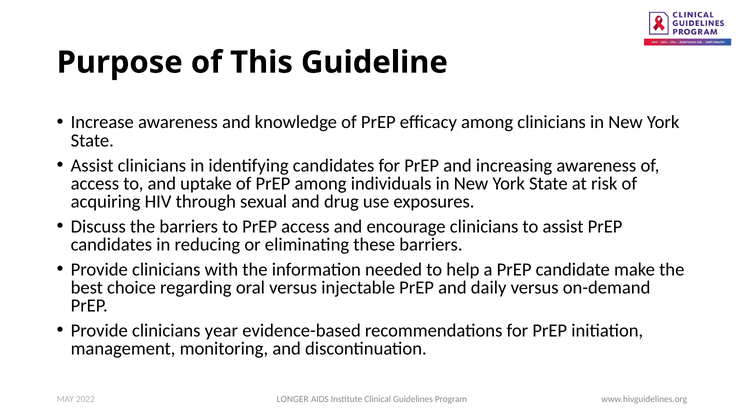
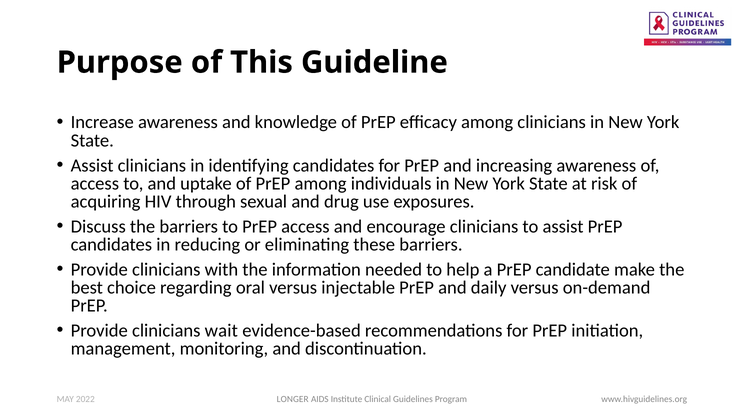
year: year -> wait
